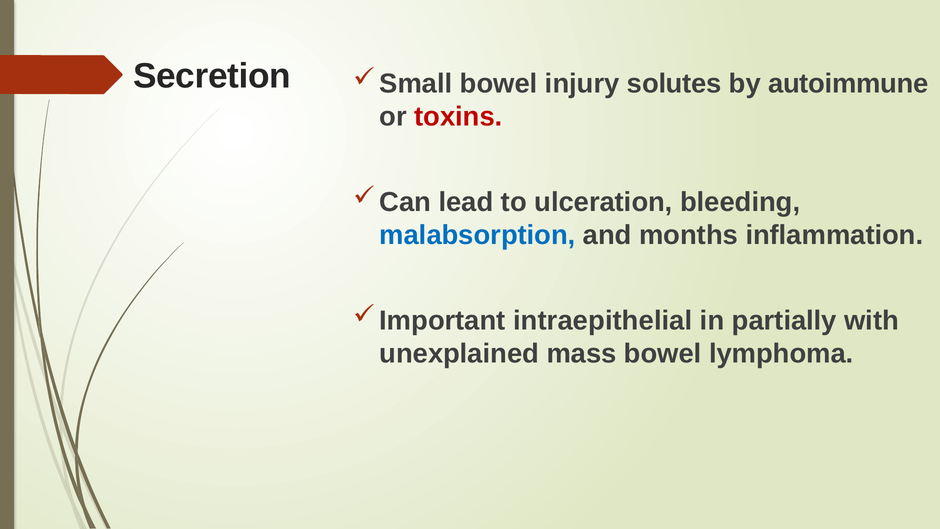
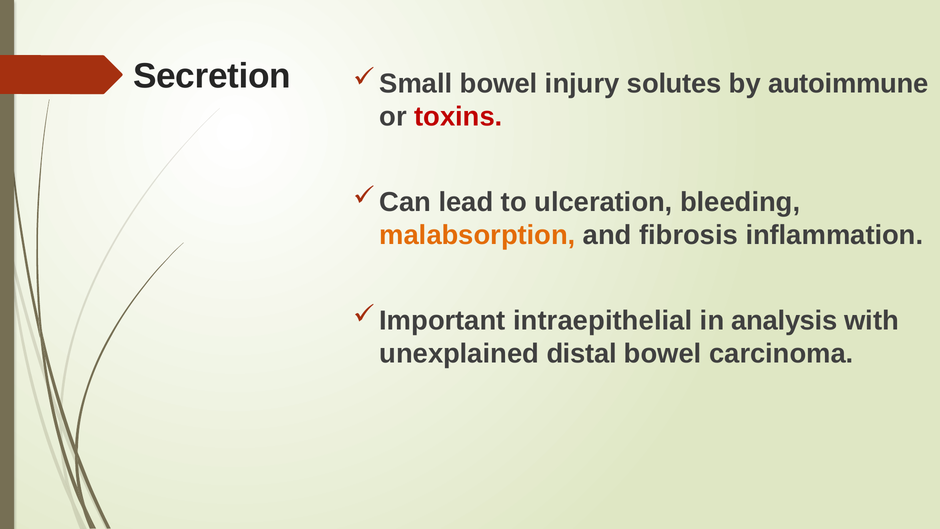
malabsorption colour: blue -> orange
months: months -> fibrosis
partially: partially -> analysis
mass: mass -> distal
lymphoma: lymphoma -> carcinoma
